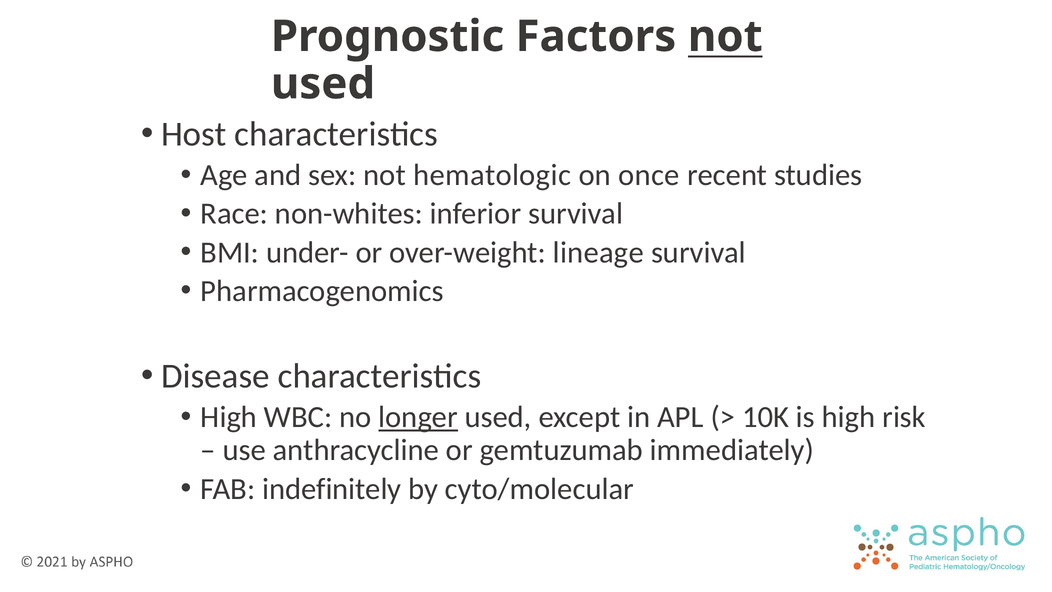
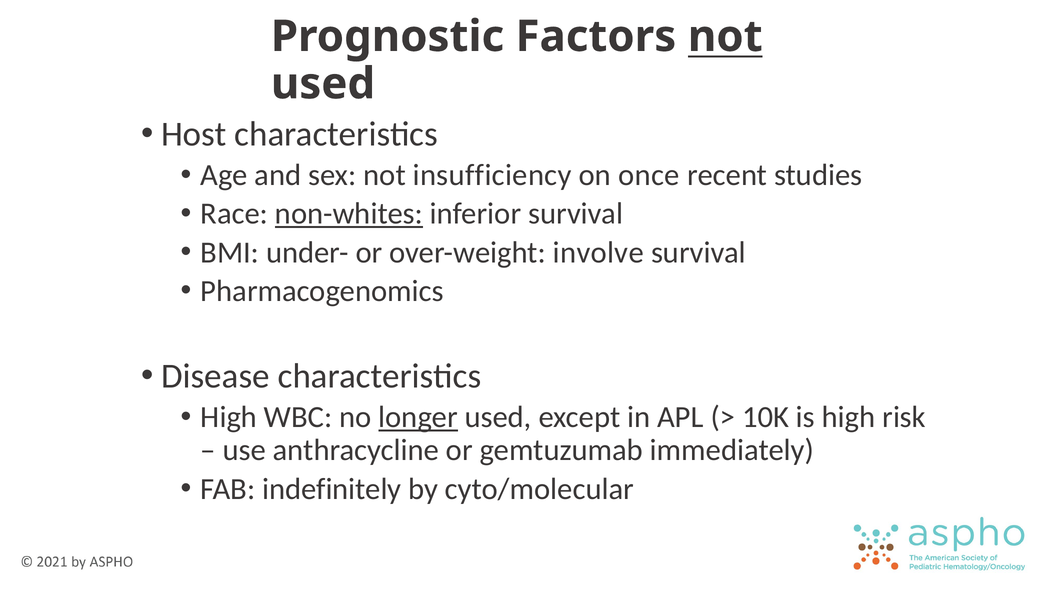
hematologic: hematologic -> insufficiency
non-whites underline: none -> present
lineage: lineage -> involve
